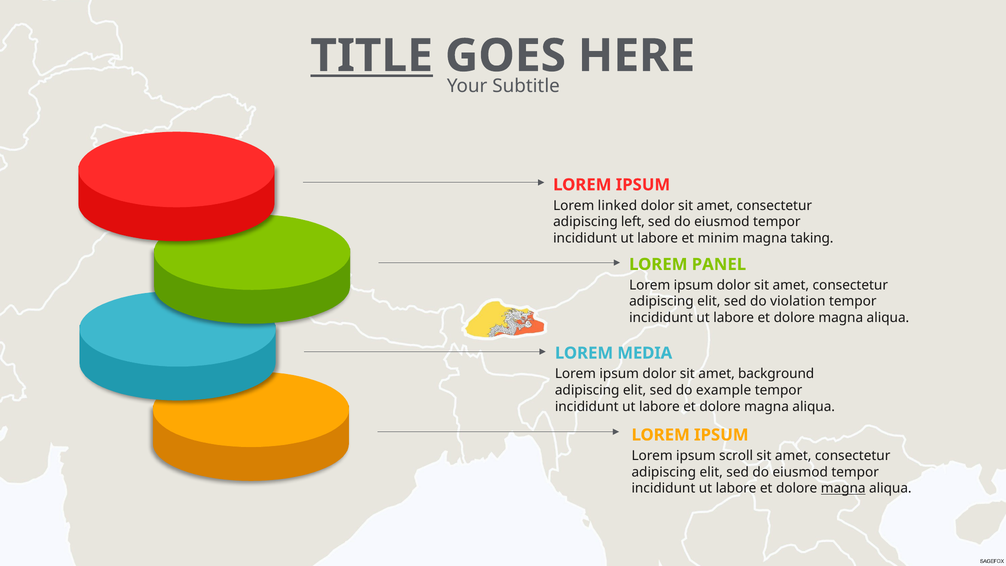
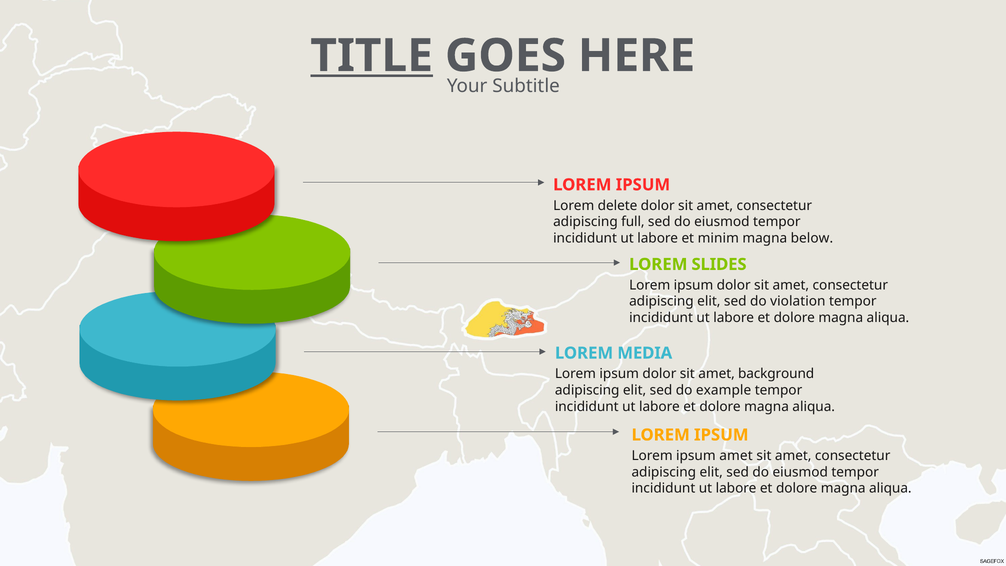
linked: linked -> delete
left: left -> full
taking: taking -> below
PANEL: PANEL -> SLIDES
ipsum scroll: scroll -> amet
magna at (843, 488) underline: present -> none
